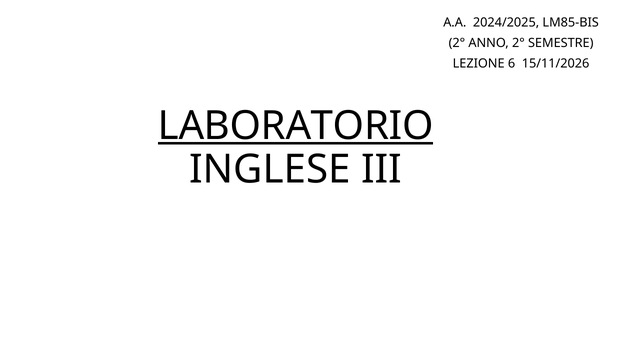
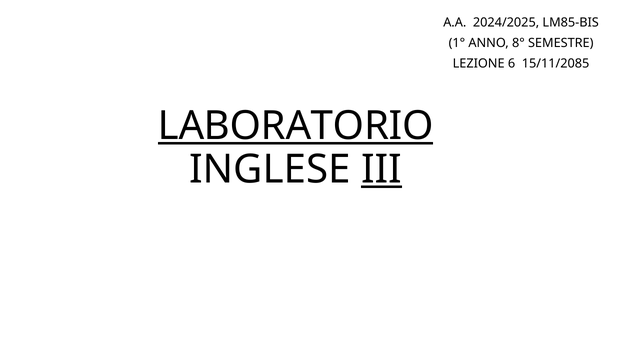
2° at (457, 43): 2° -> 1°
ANNO 2°: 2° -> 8°
15/11/2026: 15/11/2026 -> 15/11/2085
III underline: none -> present
